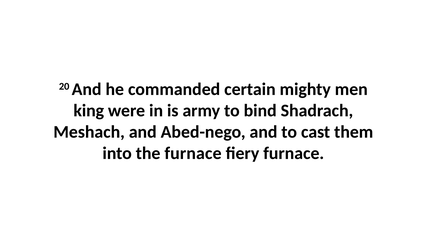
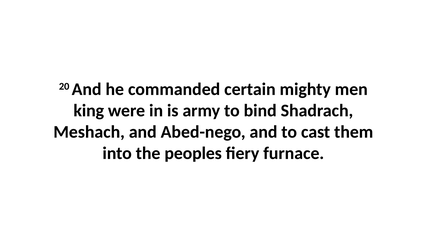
the furnace: furnace -> peoples
